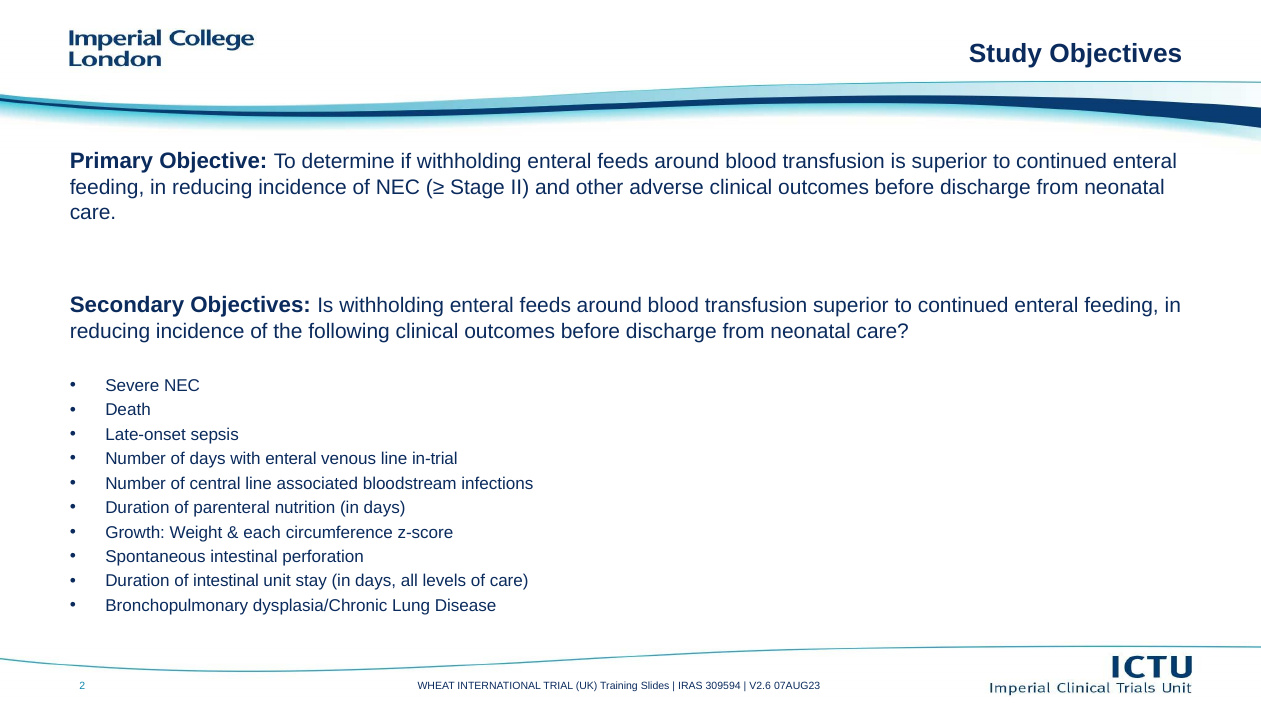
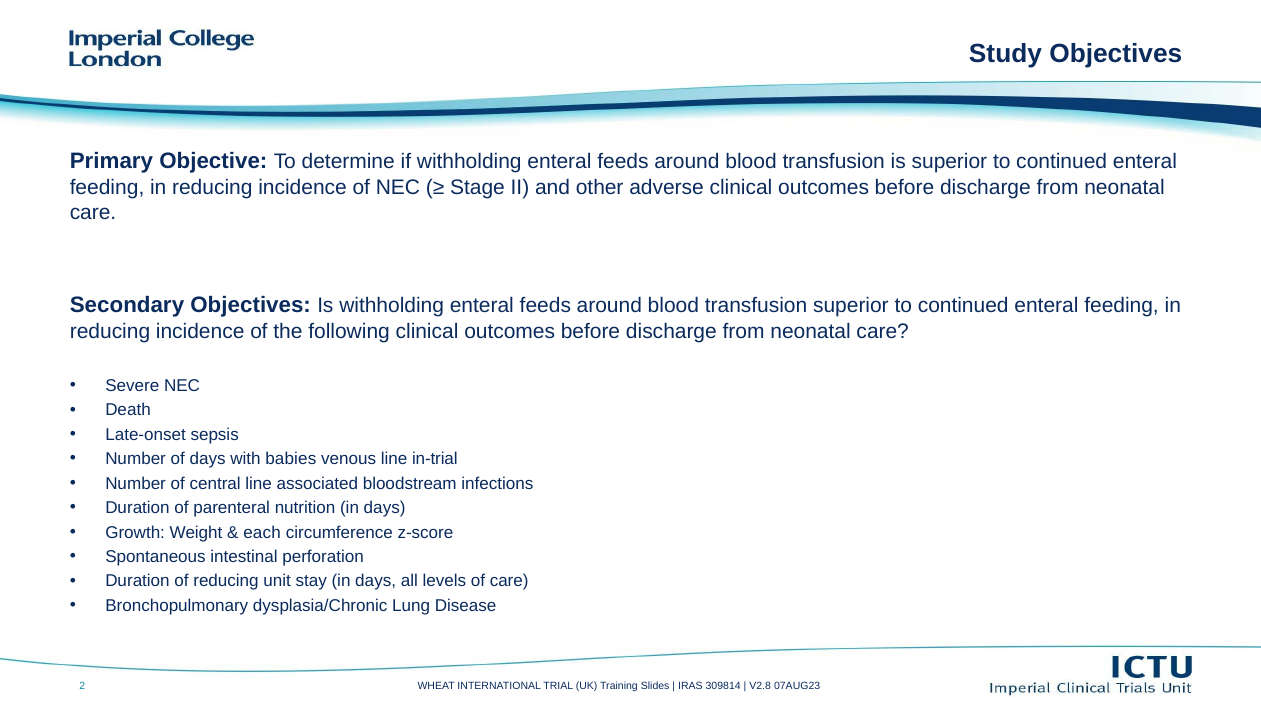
with enteral: enteral -> babies
of intestinal: intestinal -> reducing
309594: 309594 -> 309814
V2.6: V2.6 -> V2.8
